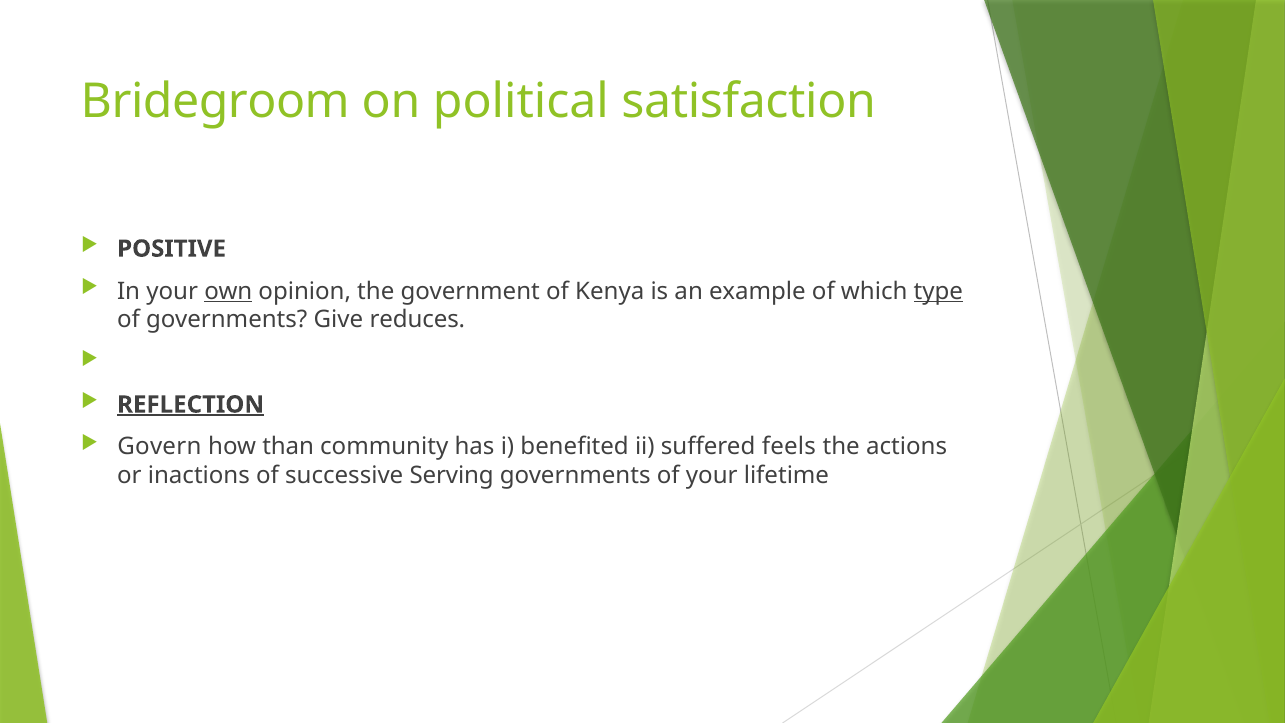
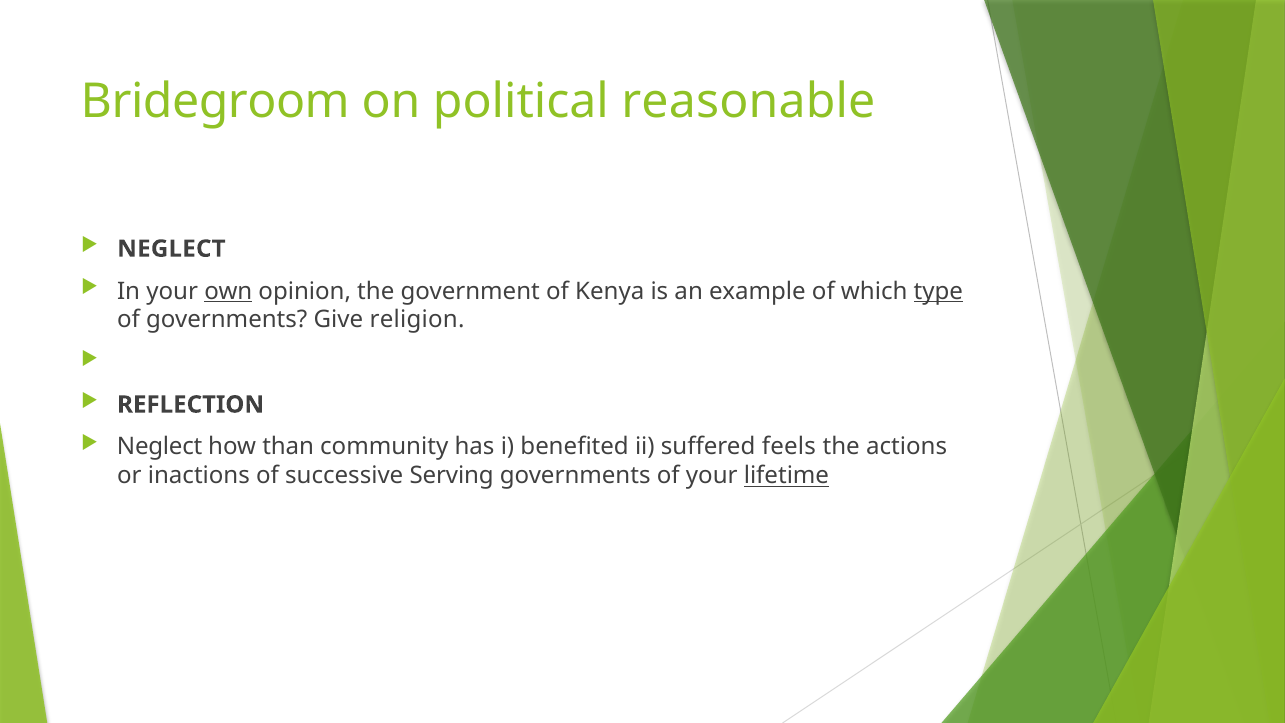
satisfaction: satisfaction -> reasonable
POSITIVE at (172, 249): POSITIVE -> NEGLECT
reduces: reduces -> religion
REFLECTION underline: present -> none
Govern at (159, 447): Govern -> Neglect
lifetime underline: none -> present
